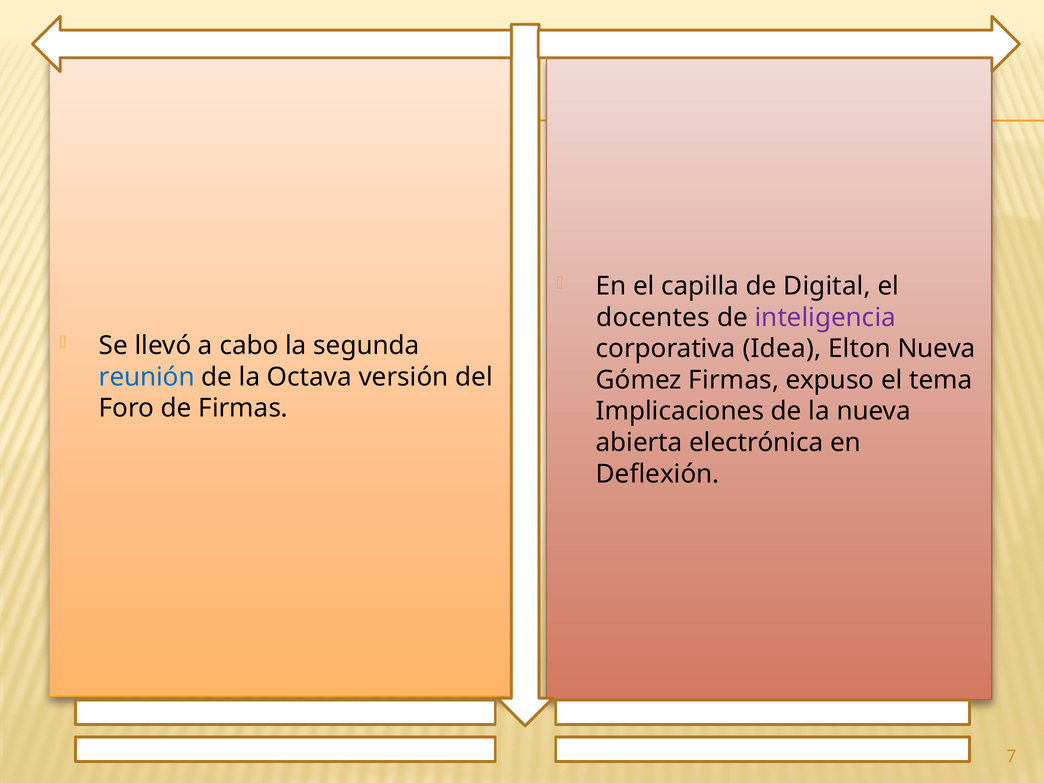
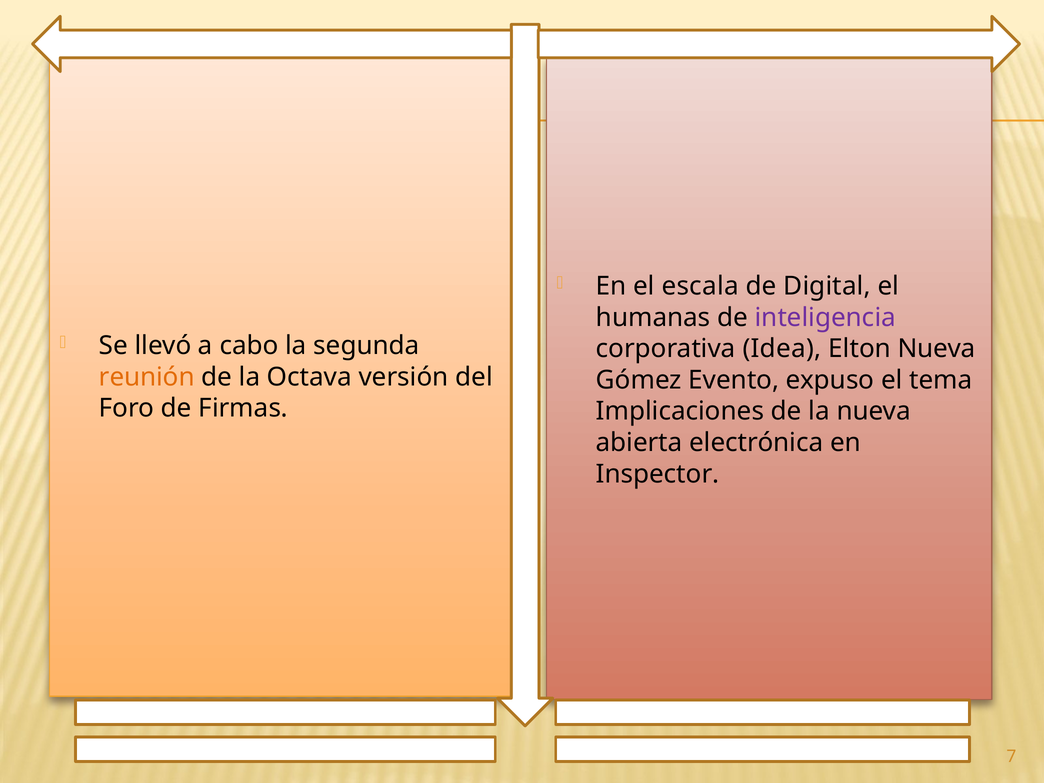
capilla: capilla -> escala
docentes: docentes -> humanas
reunión colour: blue -> orange
Gómez Firmas: Firmas -> Evento
Deflexión: Deflexión -> Inspector
